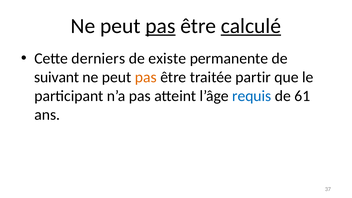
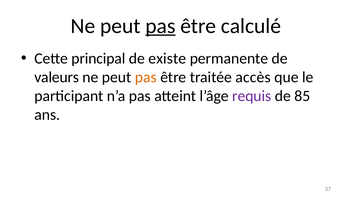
calculé underline: present -> none
derniers: derniers -> principal
suivant: suivant -> valeurs
partir: partir -> accès
requis colour: blue -> purple
61: 61 -> 85
